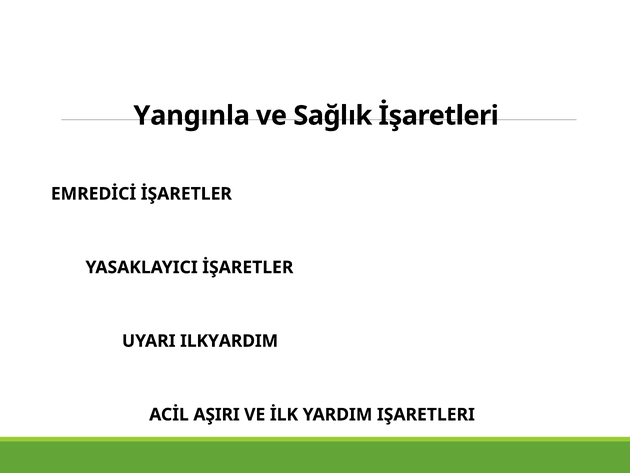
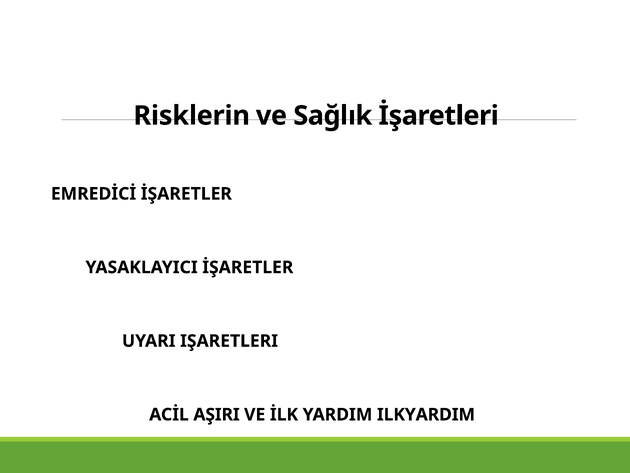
Yangınla: Yangınla -> Risklerin
ILKYARDIM: ILKYARDIM -> IŞARETLERI
IŞARETLERI: IŞARETLERI -> ILKYARDIM
